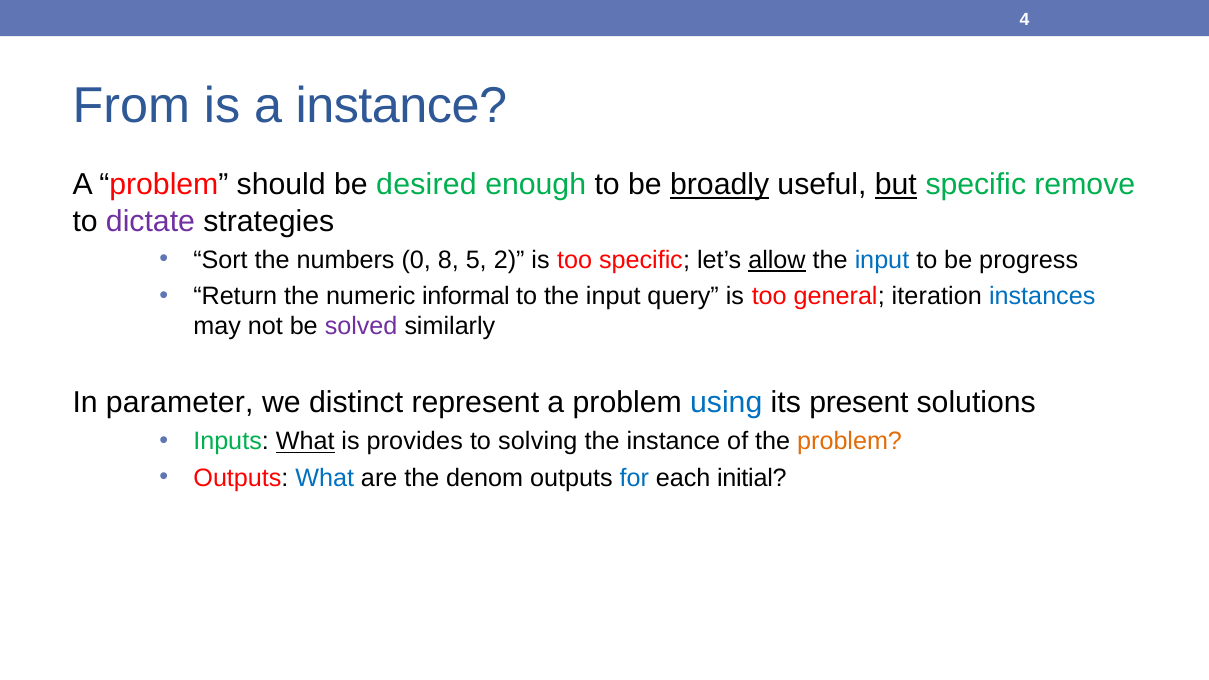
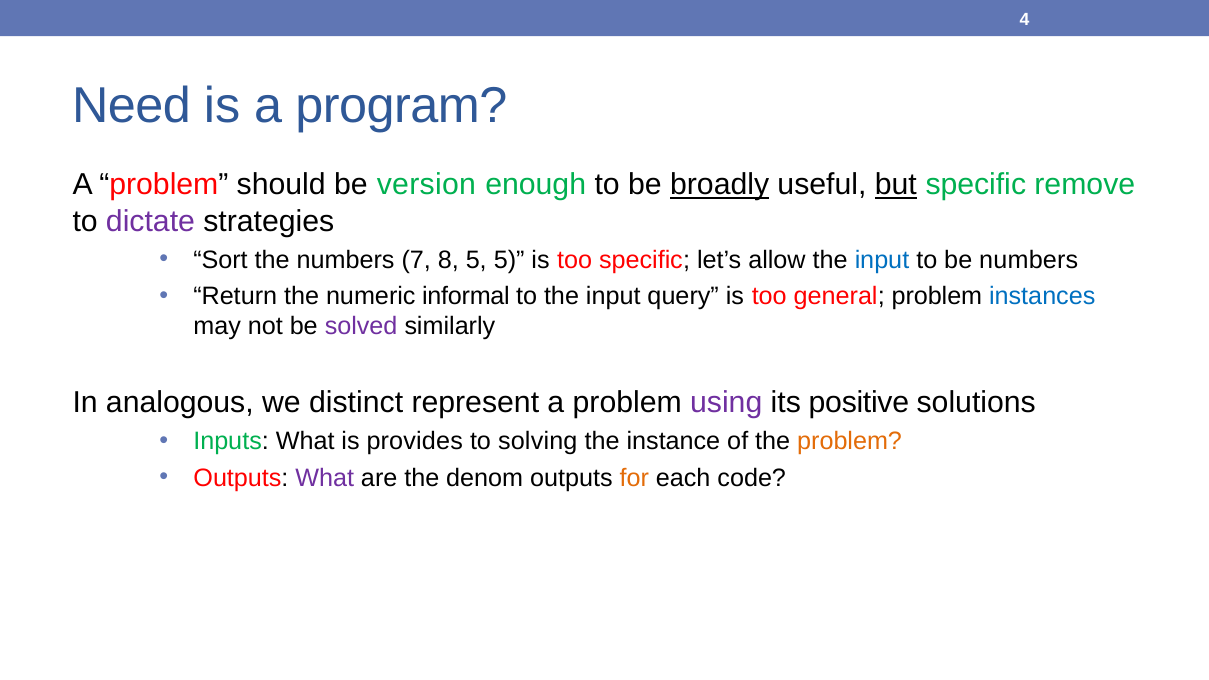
From: From -> Need
a instance: instance -> program
desired: desired -> version
0: 0 -> 7
5 2: 2 -> 5
allow underline: present -> none
be progress: progress -> numbers
general iteration: iteration -> problem
parameter: parameter -> analogous
using colour: blue -> purple
present: present -> positive
What at (305, 442) underline: present -> none
What at (325, 478) colour: blue -> purple
for colour: blue -> orange
initial: initial -> code
